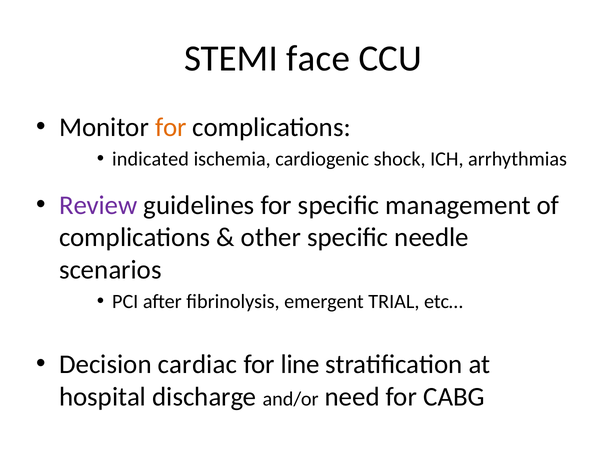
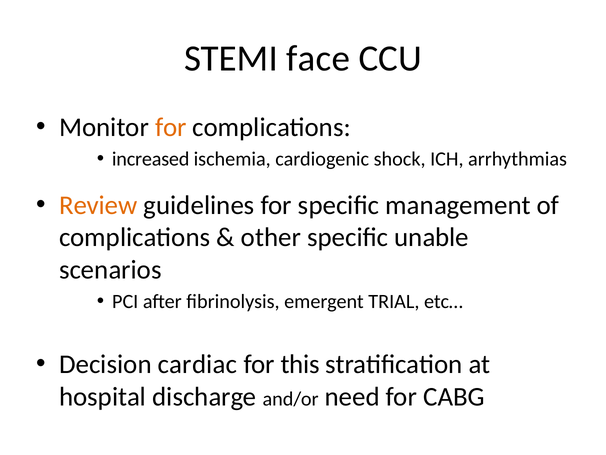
indicated: indicated -> increased
Review colour: purple -> orange
needle: needle -> unable
line: line -> this
